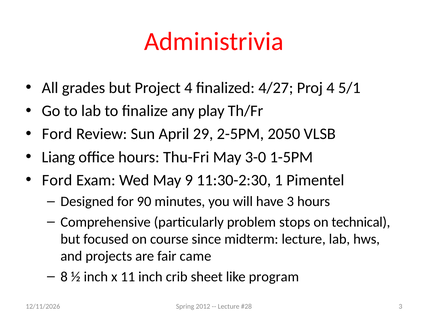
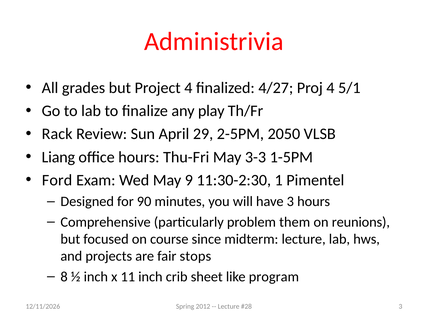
Ford at (57, 134): Ford -> Rack
3-0: 3-0 -> 3-3
stops: stops -> them
technical: technical -> reunions
came: came -> stops
